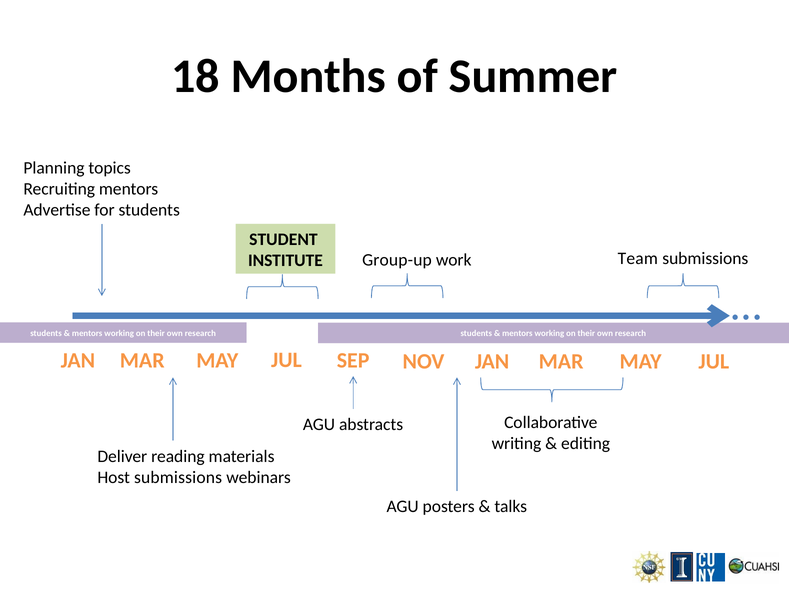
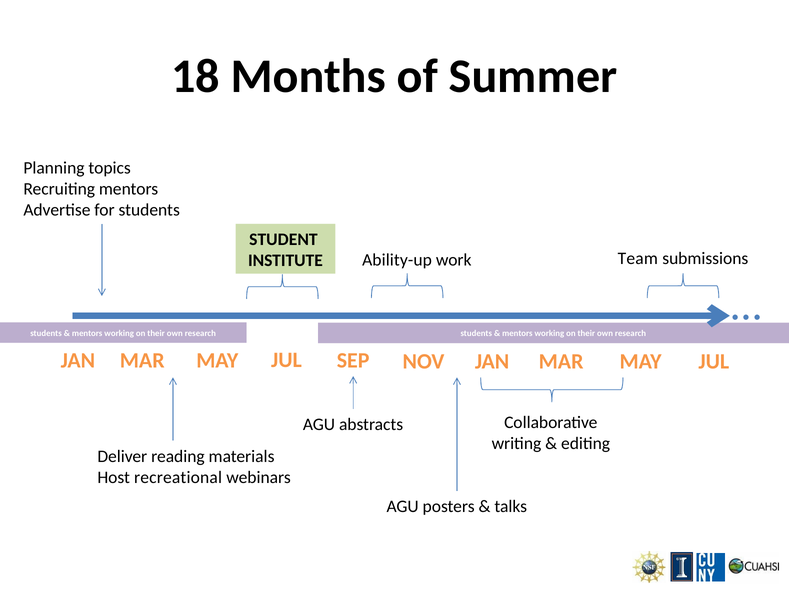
Group-up: Group-up -> Ability-up
Host submissions: submissions -> recreational
